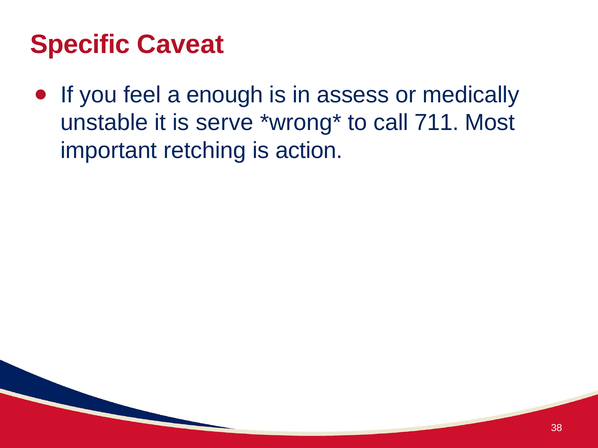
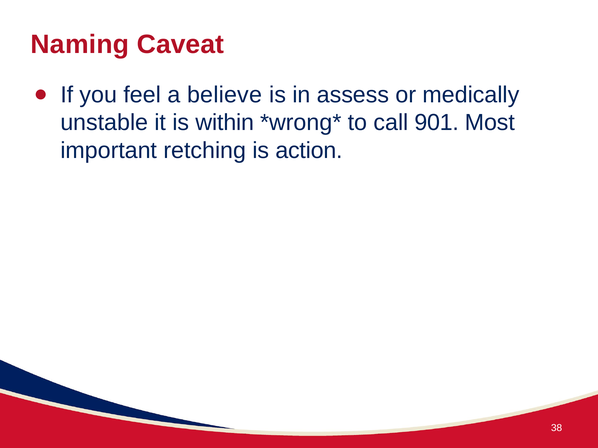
Specific: Specific -> Naming
enough: enough -> believe
serve: serve -> within
711: 711 -> 901
